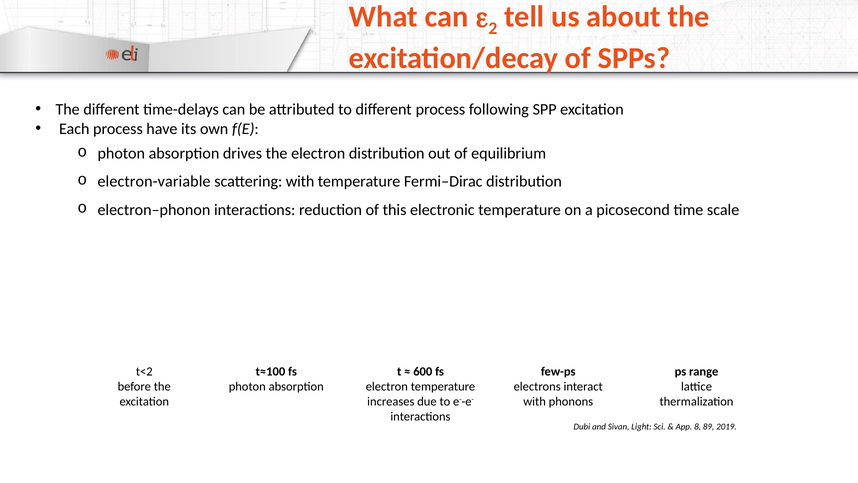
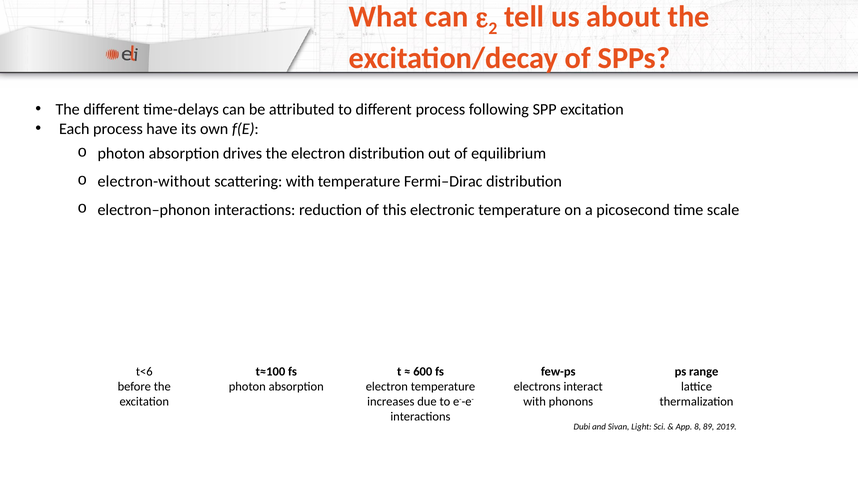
electron-variable: electron-variable -> electron-without
t<2: t<2 -> t<6
